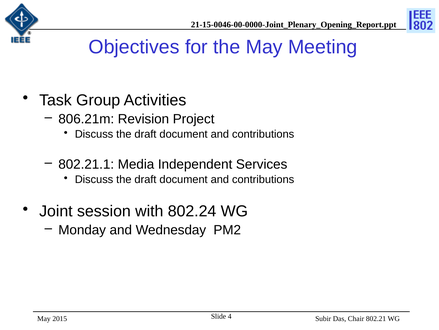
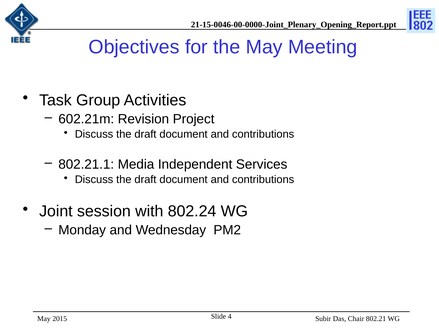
806.21m: 806.21m -> 602.21m
